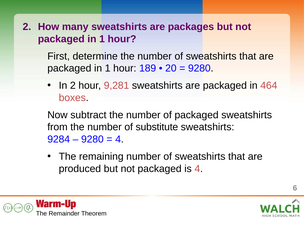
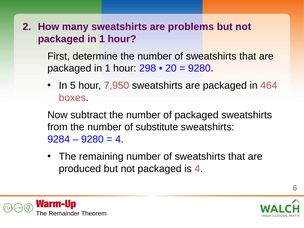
packages: packages -> problems
189: 189 -> 298
In 2: 2 -> 5
9,281: 9,281 -> 7,950
